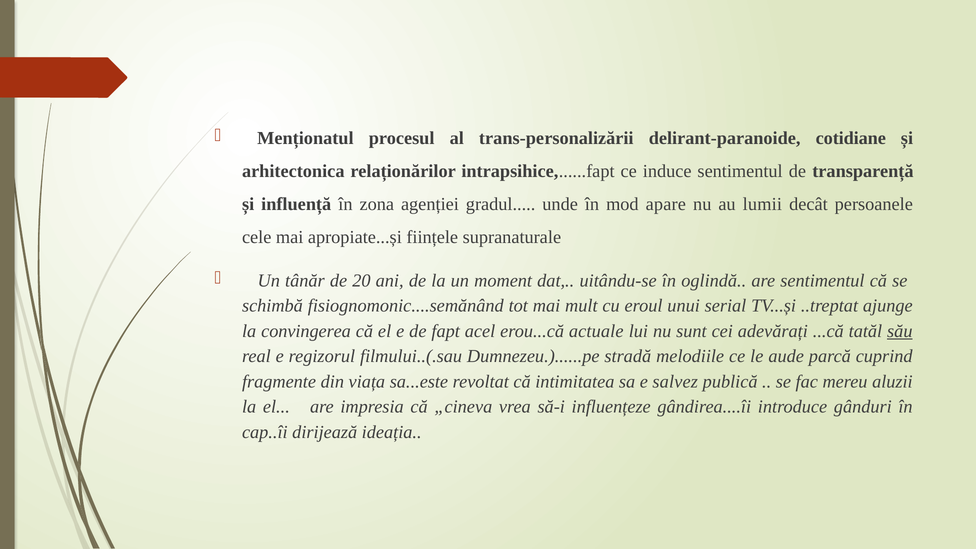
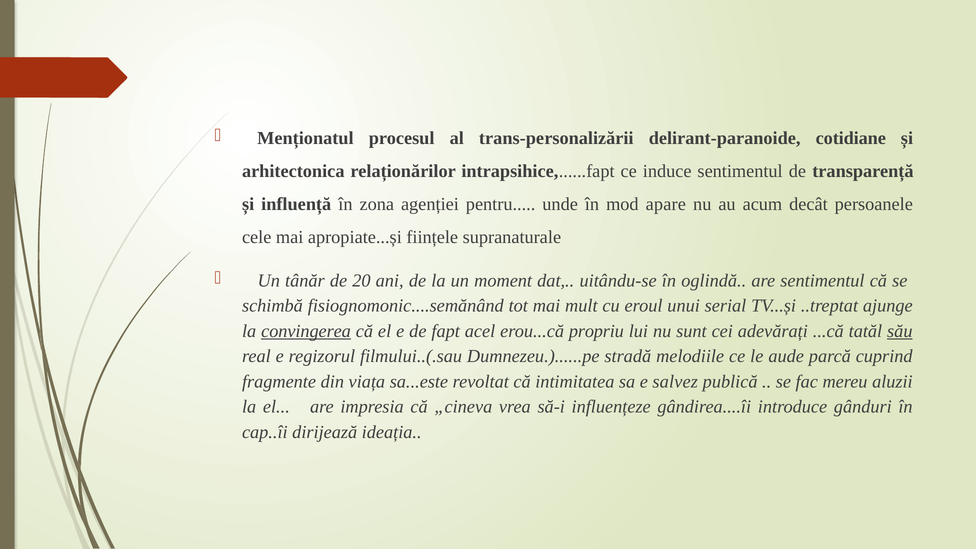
gradul: gradul -> pentru
lumii: lumii -> acum
convingerea underline: none -> present
actuale: actuale -> propriu
